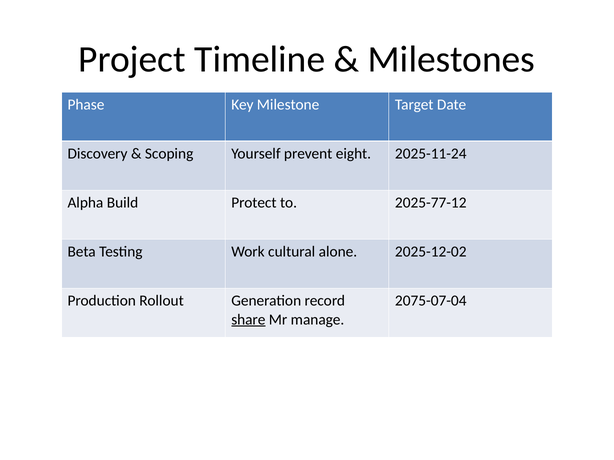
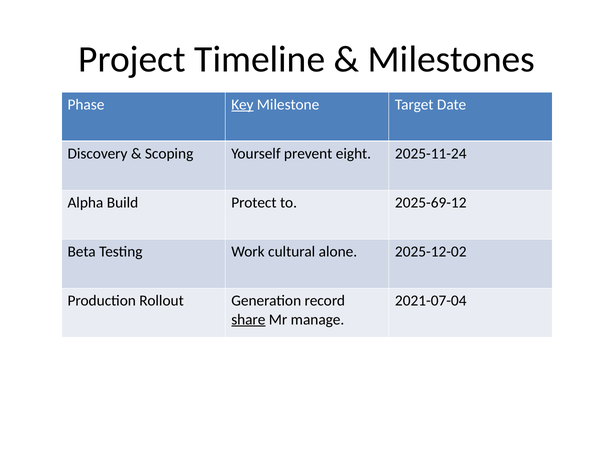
Key underline: none -> present
2025-77-12: 2025-77-12 -> 2025-69-12
2075-07-04: 2075-07-04 -> 2021-07-04
